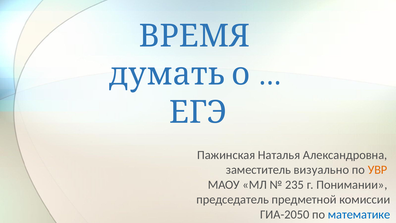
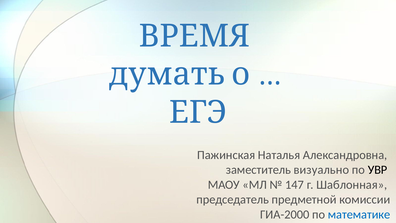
УВР colour: orange -> black
235: 235 -> 147
Понимании: Понимании -> Шаблонная
ГИА-2050: ГИА-2050 -> ГИА-2000
